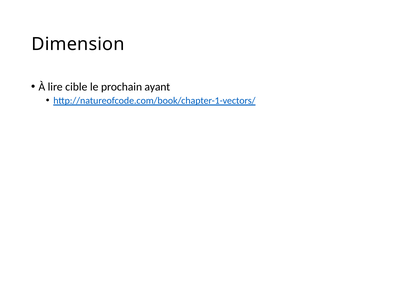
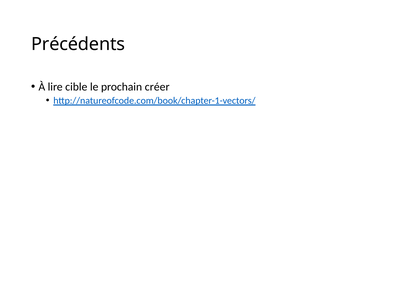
Dimension: Dimension -> Précédents
ayant: ayant -> créer
